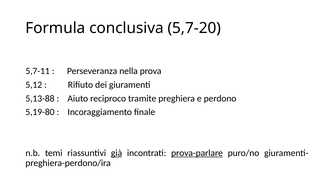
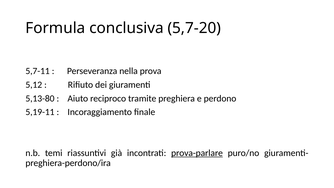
5,13-88: 5,13-88 -> 5,13-80
5,19-80: 5,19-80 -> 5,19-11
già underline: present -> none
